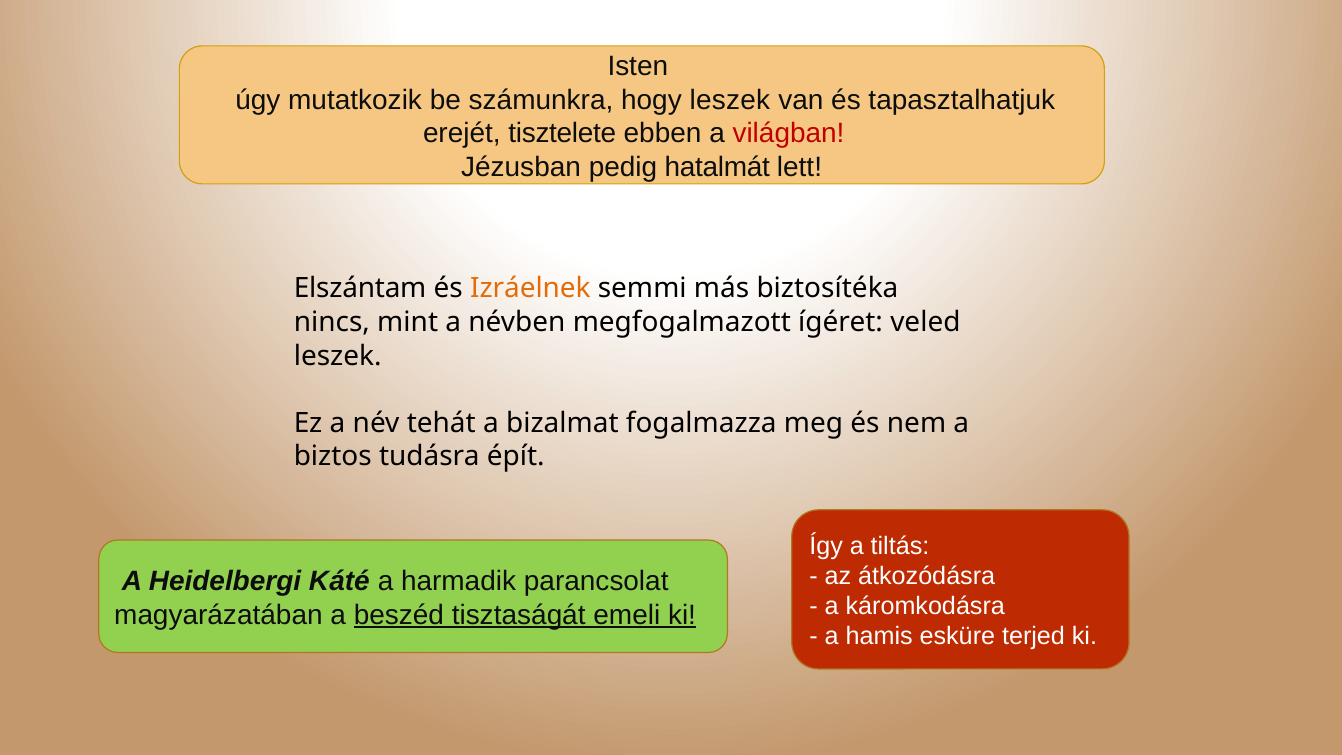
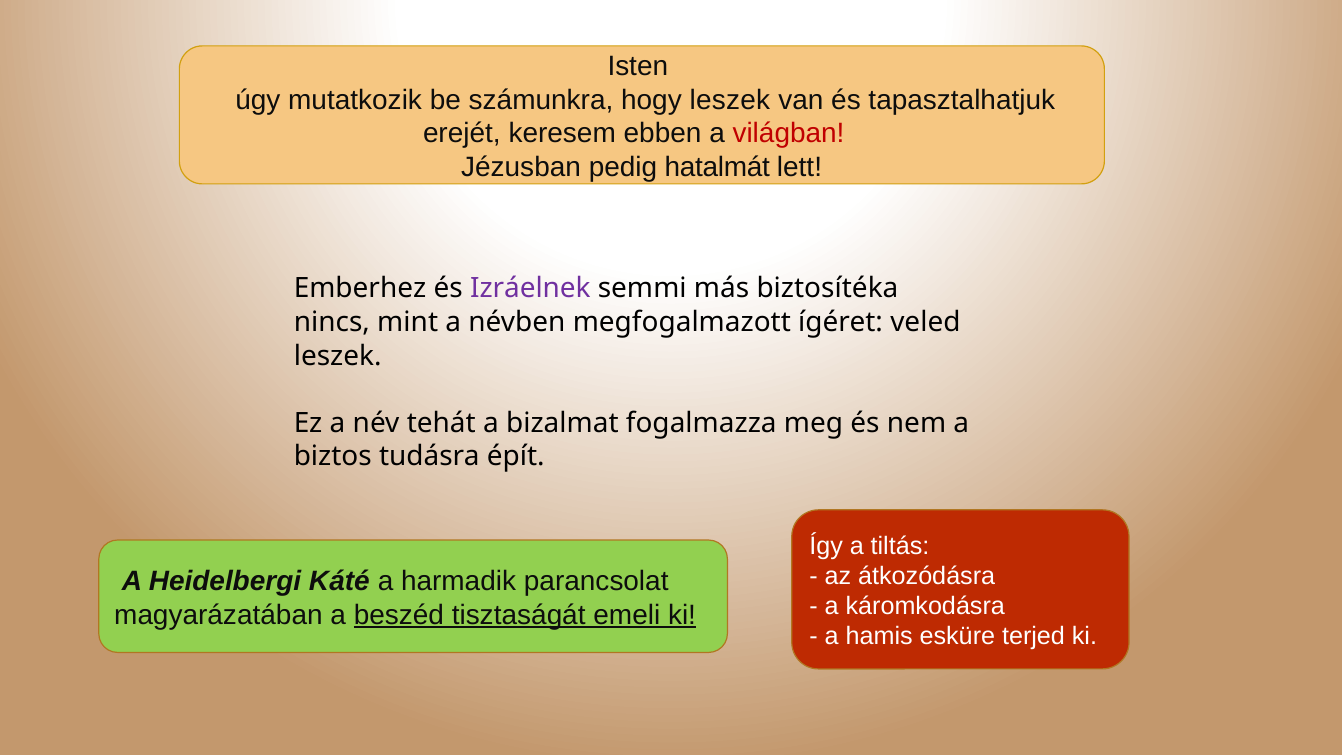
tisztelete: tisztelete -> keresem
Elszántam: Elszántam -> Emberhez
Izráelnek colour: orange -> purple
